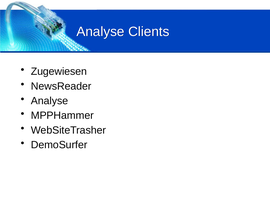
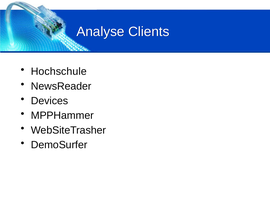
Zugewiesen: Zugewiesen -> Hochschule
Analyse at (50, 101): Analyse -> Devices
